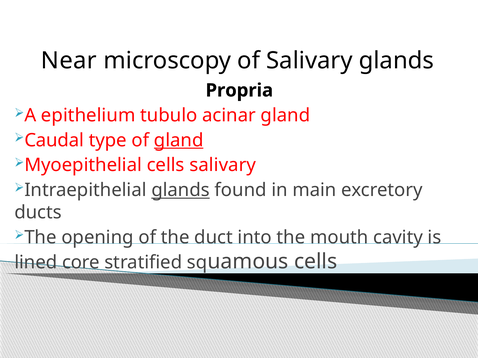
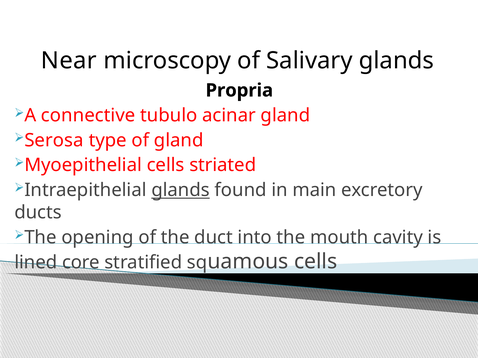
epithelium: epithelium -> connective
Caudal: Caudal -> Serosa
gland at (179, 140) underline: present -> none
cells salivary: salivary -> striated
